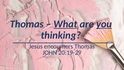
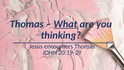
you underline: present -> none
